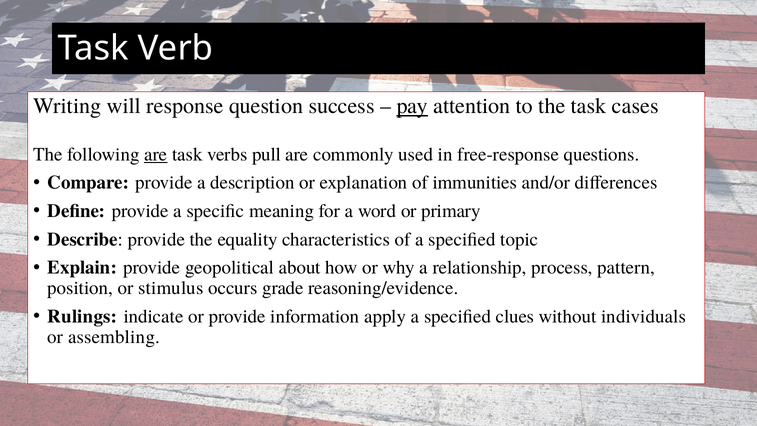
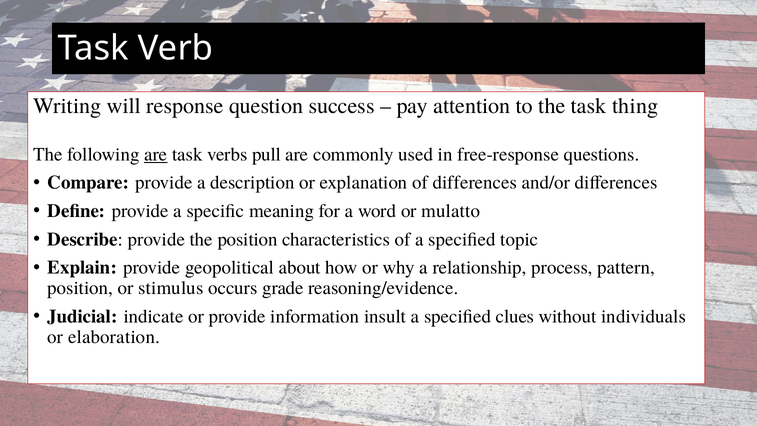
pay underline: present -> none
cases: cases -> thing
of immunities: immunities -> differences
primary: primary -> mulatto
the equality: equality -> position
Rulings: Rulings -> Judicial
apply: apply -> insult
assembling: assembling -> elaboration
